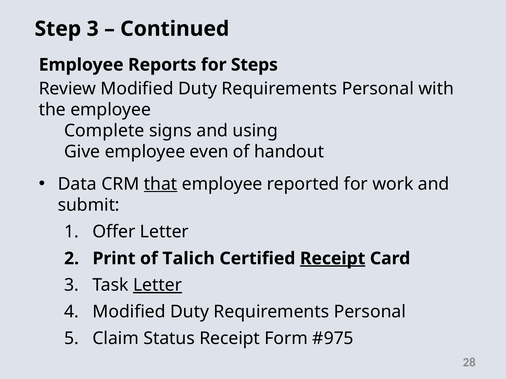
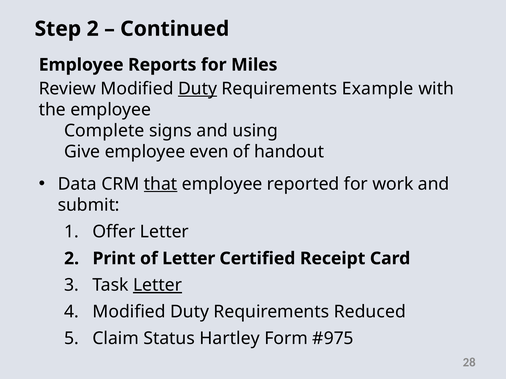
Step 3: 3 -> 2
Steps: Steps -> Miles
Duty at (198, 89) underline: none -> present
Personal at (378, 89): Personal -> Example
of Talich: Talich -> Letter
Receipt at (333, 259) underline: present -> none
Personal at (370, 312): Personal -> Reduced
Status Receipt: Receipt -> Hartley
